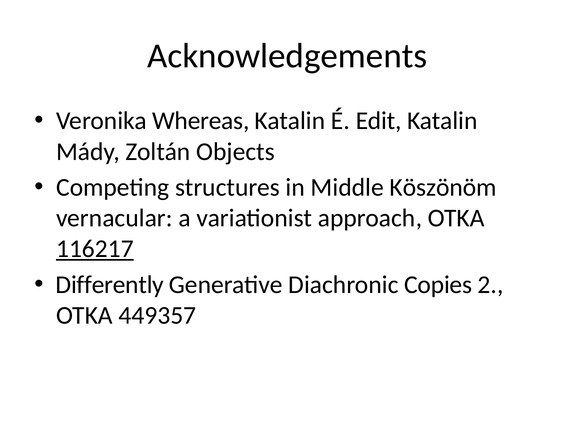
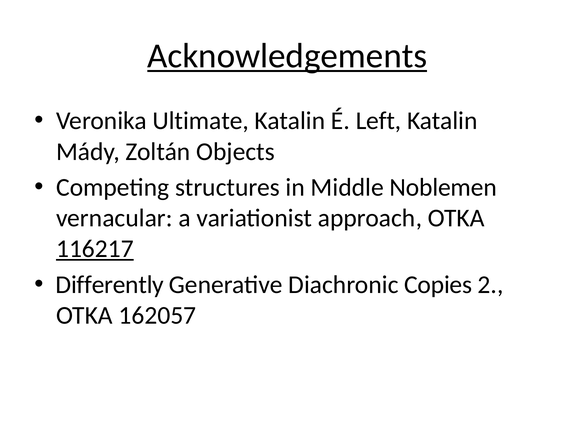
Acknowledgements underline: none -> present
Whereas: Whereas -> Ultimate
Edit: Edit -> Left
Köszönöm: Köszönöm -> Noblemen
449357: 449357 -> 162057
